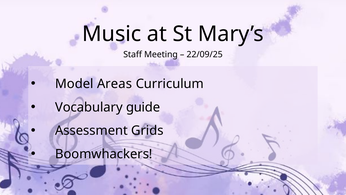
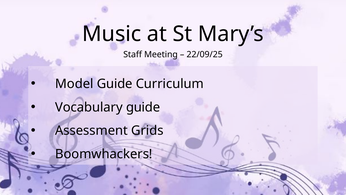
Model Areas: Areas -> Guide
